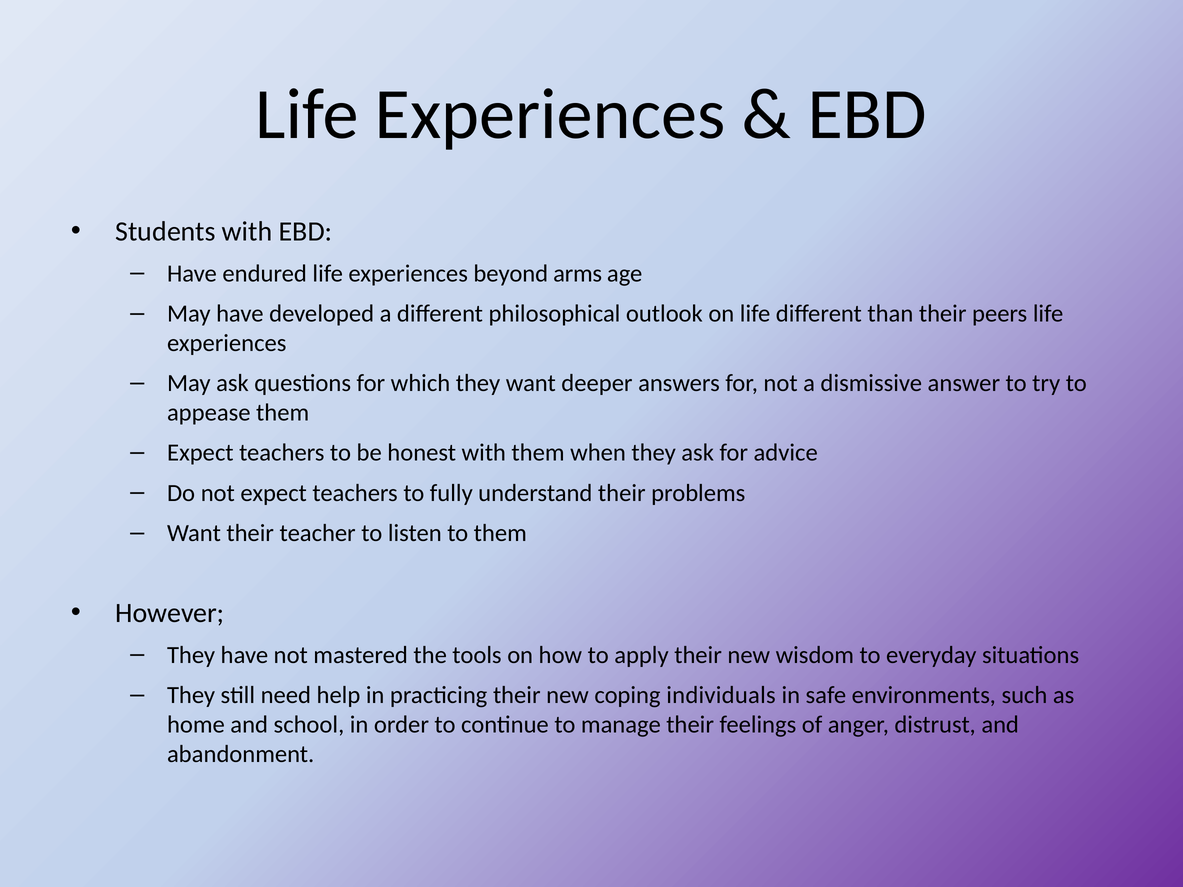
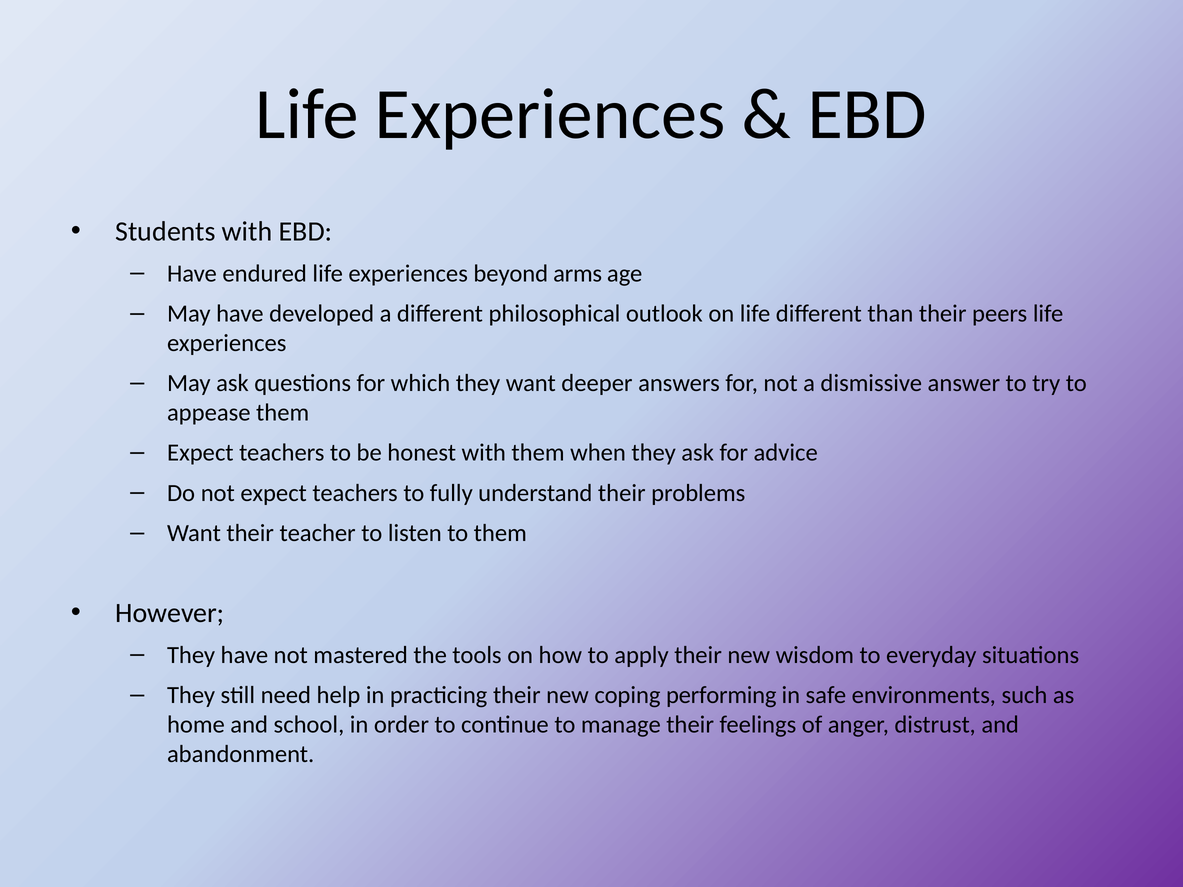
individuals: individuals -> performing
